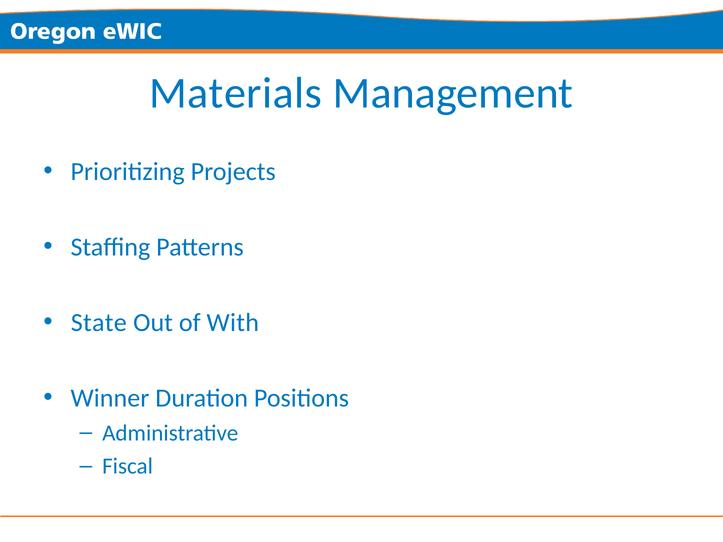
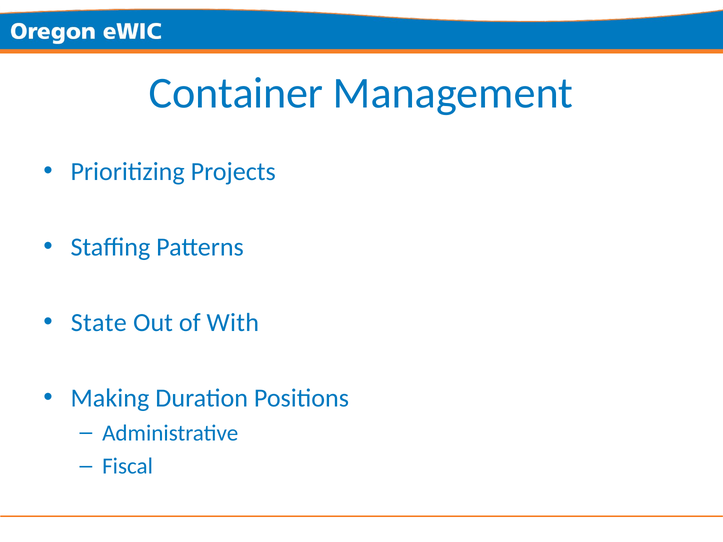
Materials: Materials -> Container
Winner: Winner -> Making
